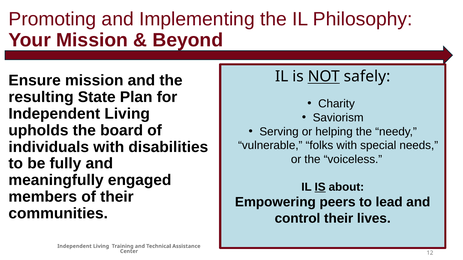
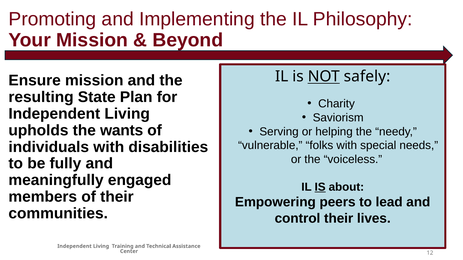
board: board -> wants
